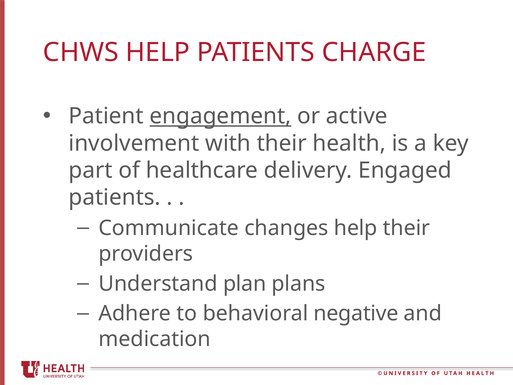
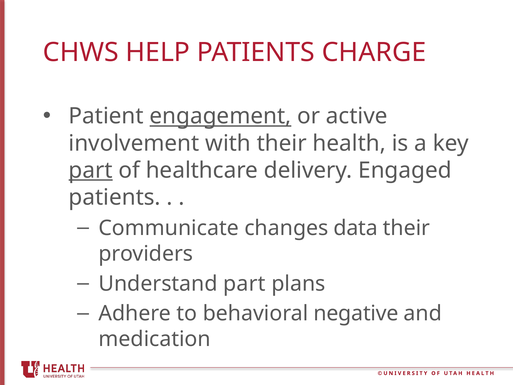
part at (91, 170) underline: none -> present
changes help: help -> data
Understand plan: plan -> part
